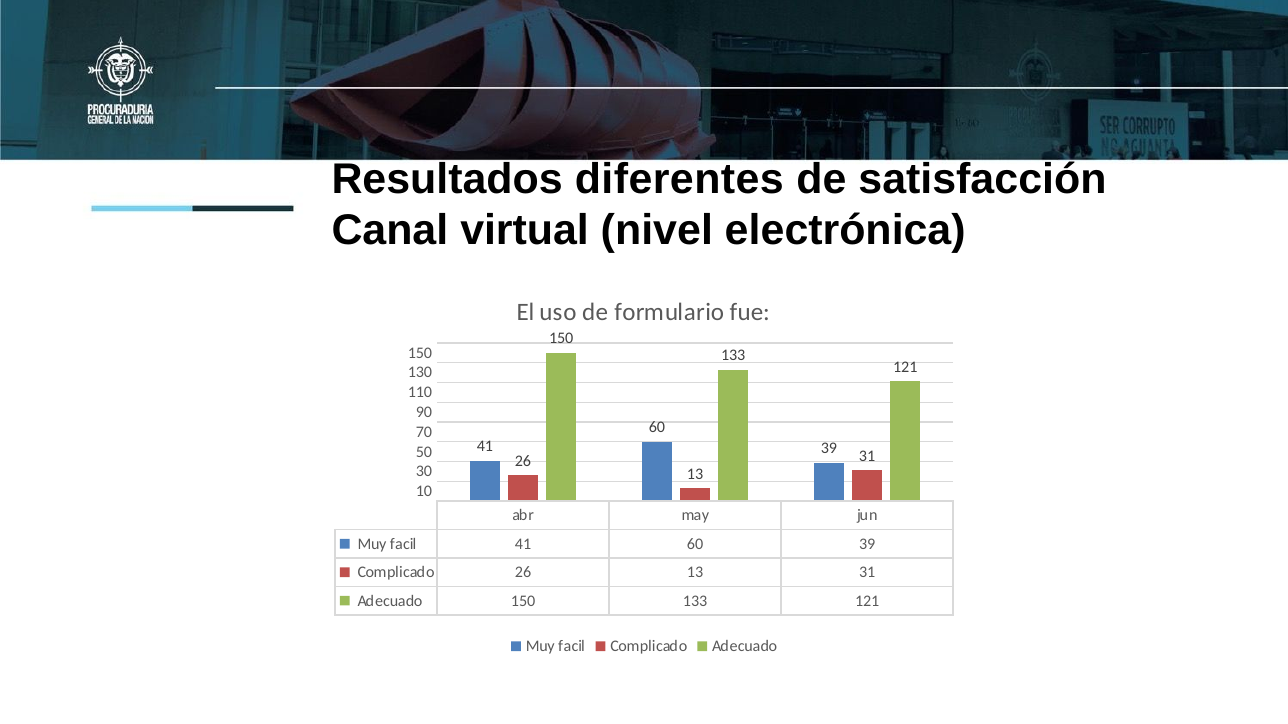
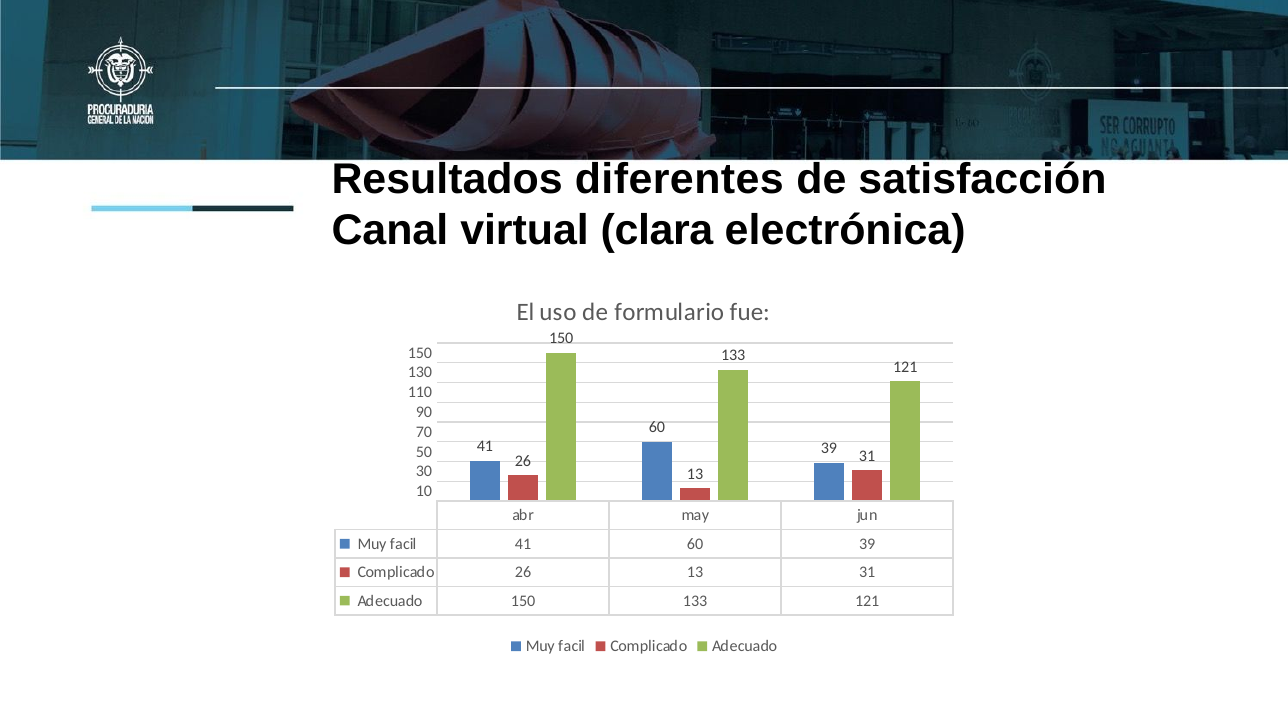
nivel: nivel -> clara
